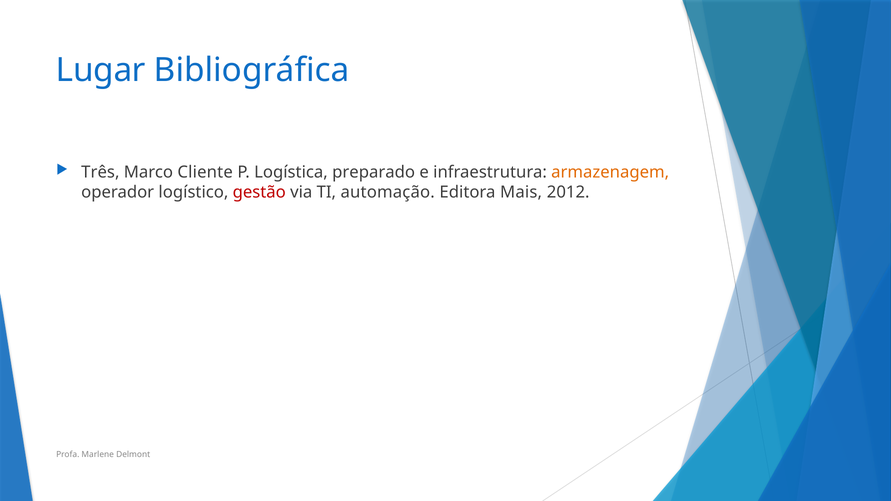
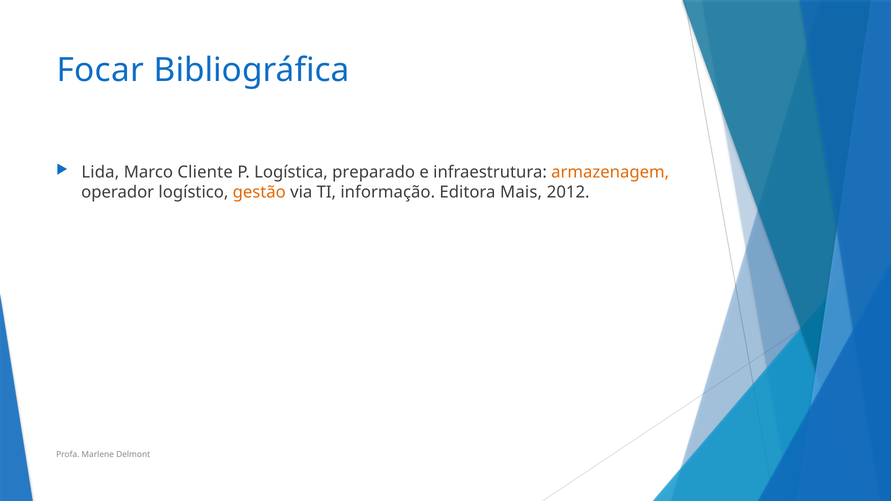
Lugar: Lugar -> Focar
Três: Três -> Lida
gestão colour: red -> orange
automação: automação -> informação
